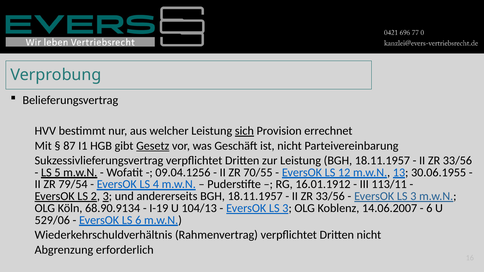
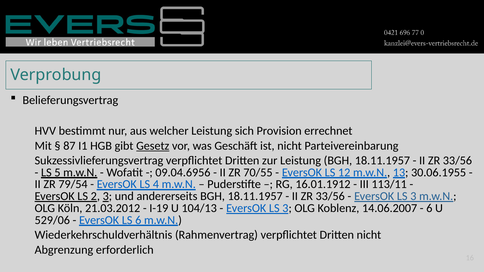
sich underline: present -> none
09.04.1256: 09.04.1256 -> 09.04.6956
68.90.9134: 68.90.9134 -> 21.03.2012
